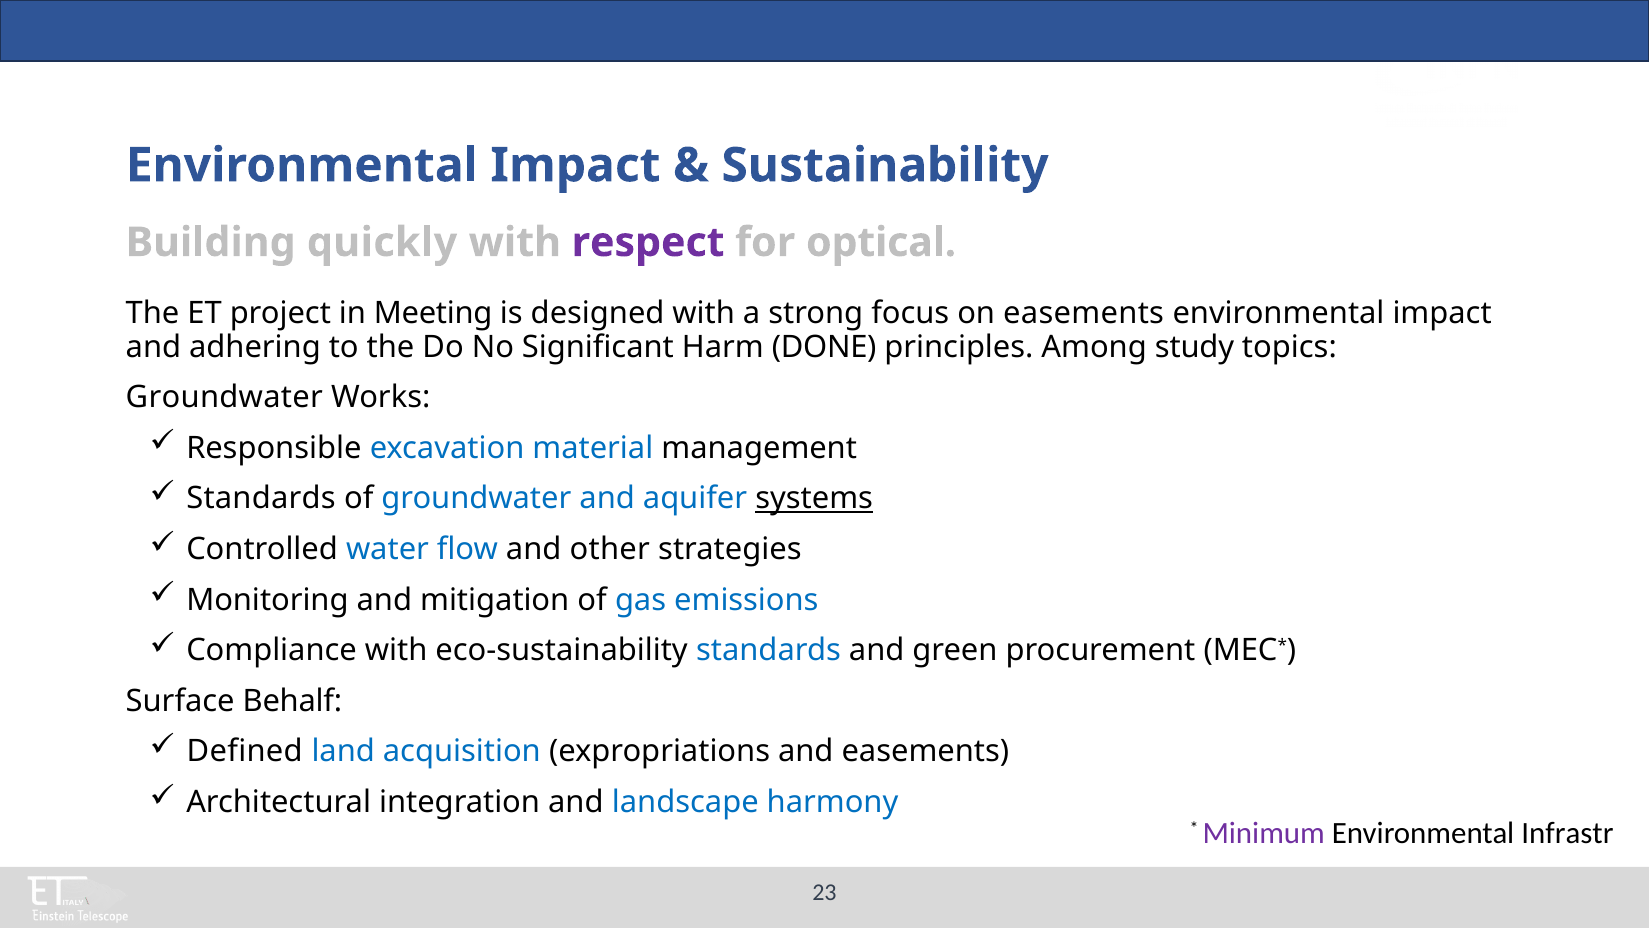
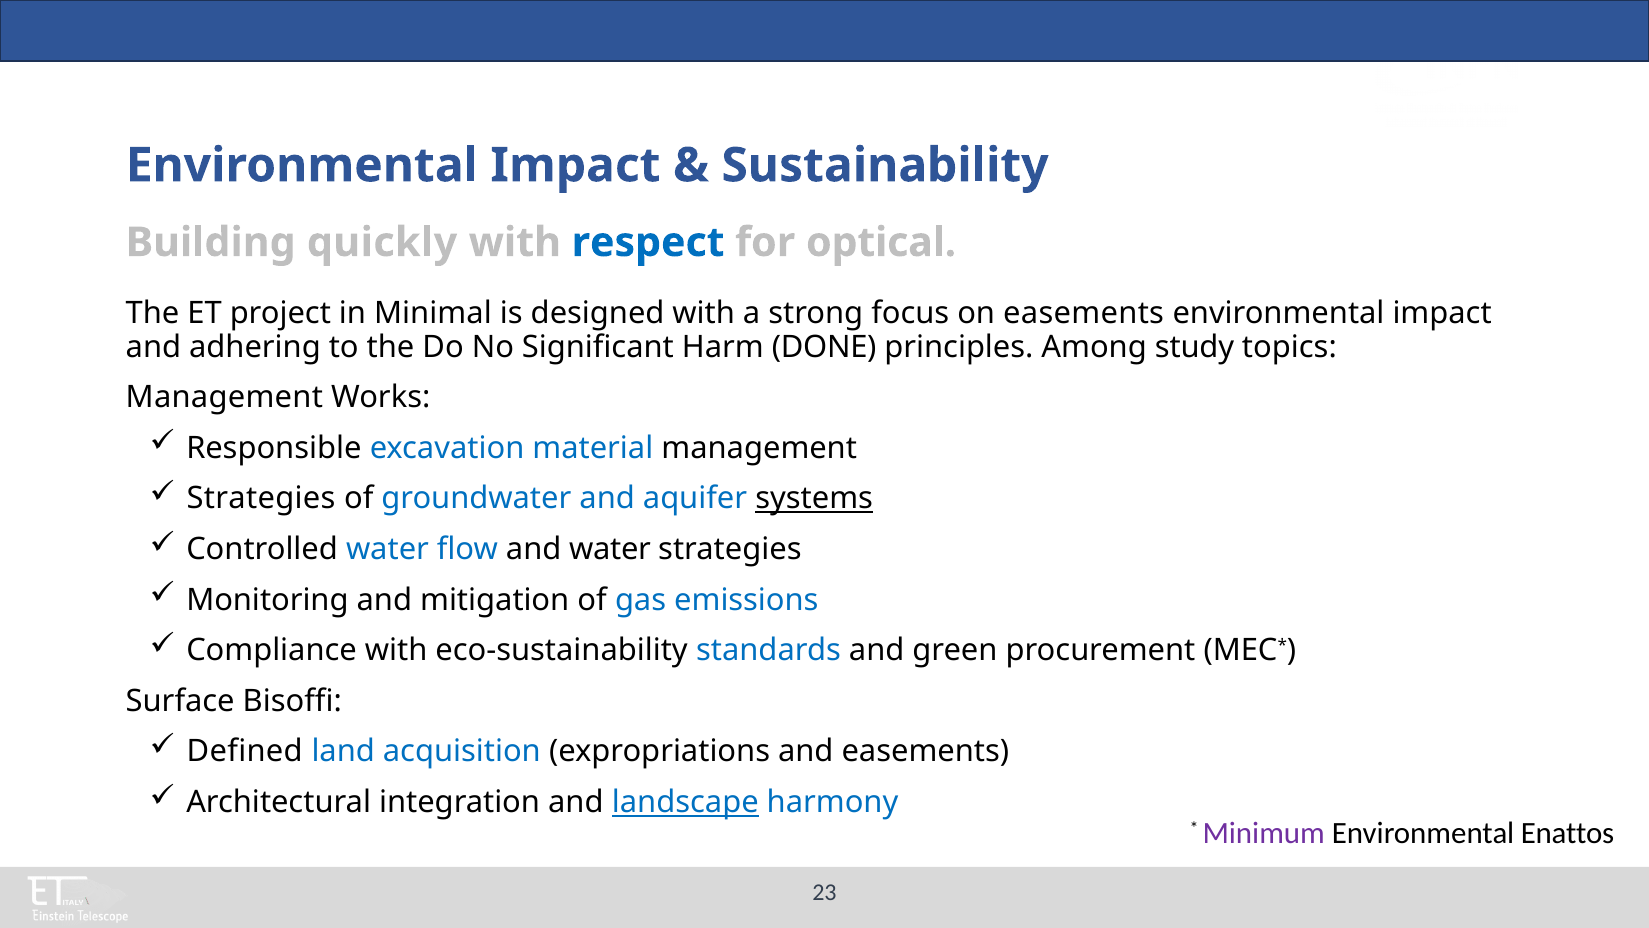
respect colour: purple -> blue
Meeting: Meeting -> Minimal
Groundwater at (224, 397): Groundwater -> Management
Standards at (261, 498): Standards -> Strategies
and other: other -> water
Behalf: Behalf -> Bisoffi
landscape underline: none -> present
Infrastr: Infrastr -> Enattos
